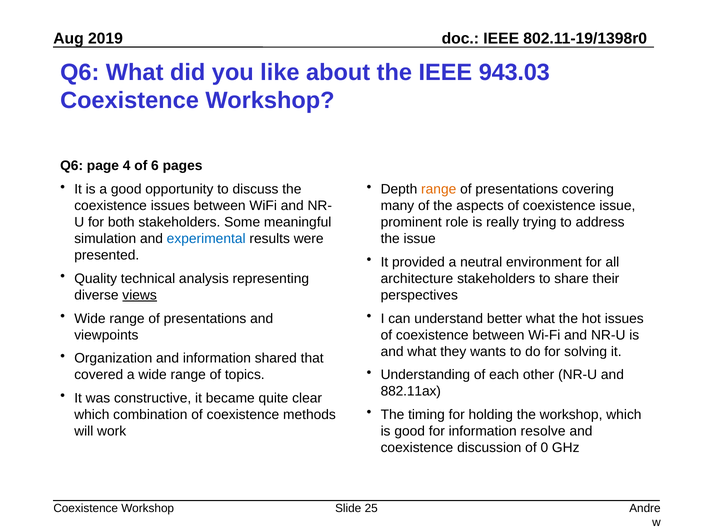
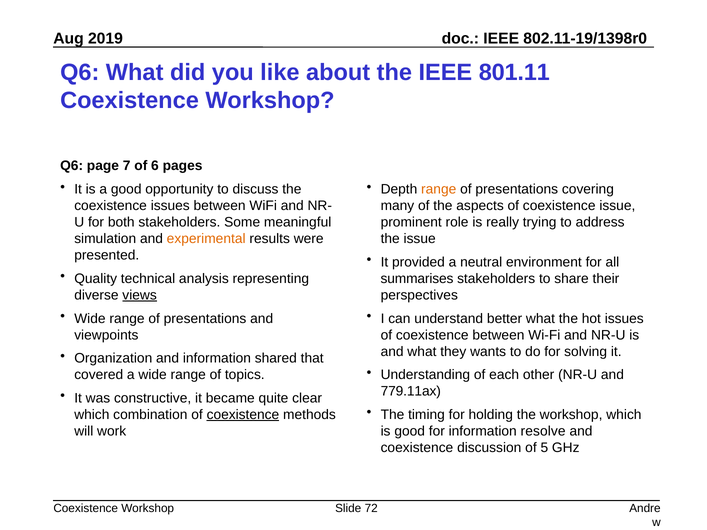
943.03: 943.03 -> 801.11
4: 4 -> 7
experimental colour: blue -> orange
architecture: architecture -> summarises
882.11ax: 882.11ax -> 779.11ax
coexistence at (243, 415) underline: none -> present
0: 0 -> 5
25: 25 -> 72
